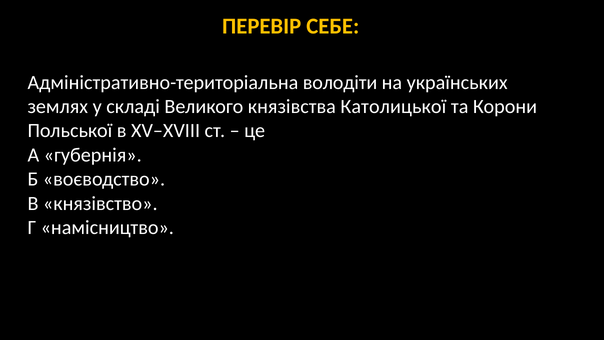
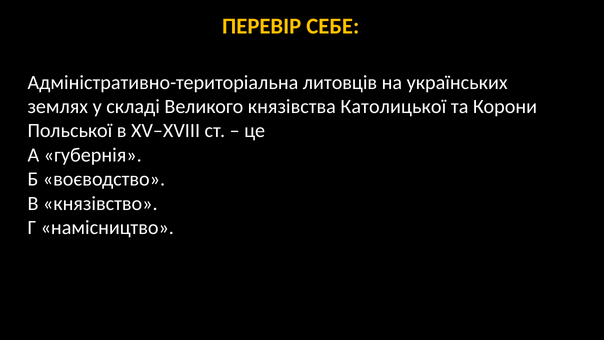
володіти: володіти -> литовців
